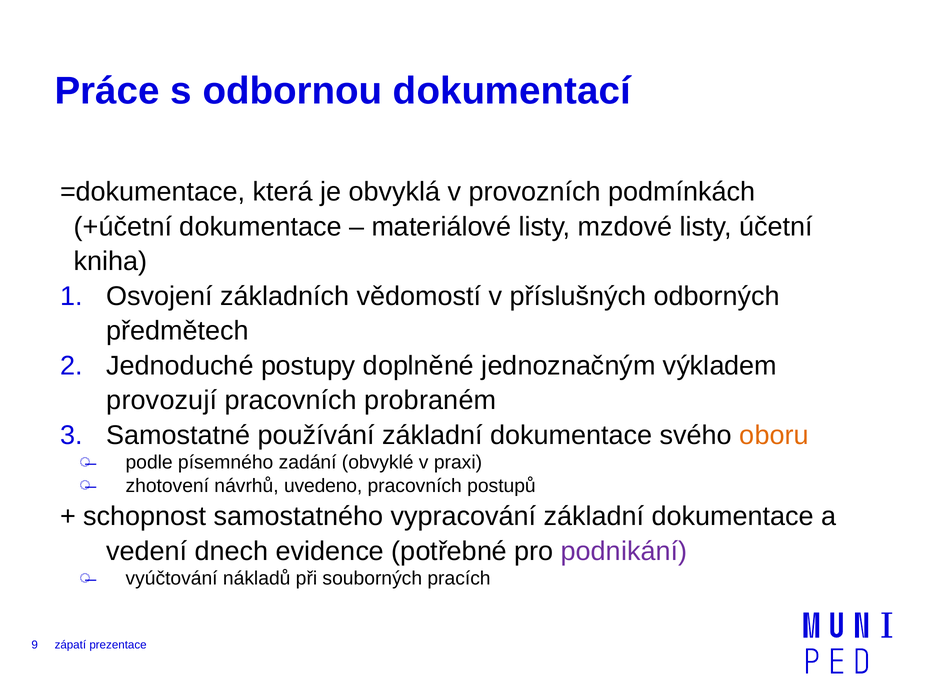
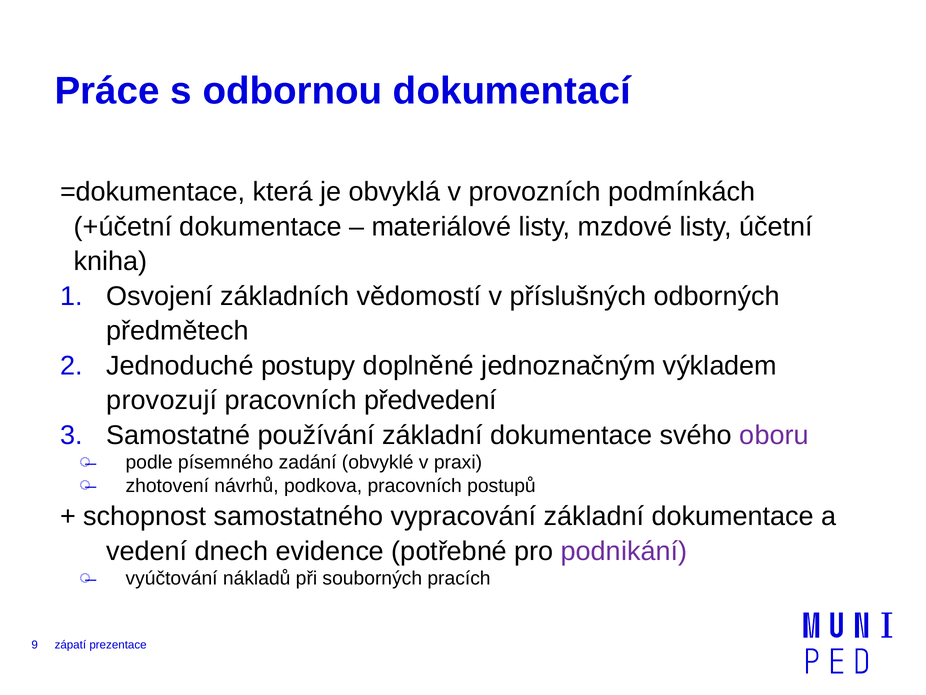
probraném: probraném -> předvedení
oboru colour: orange -> purple
uvedeno: uvedeno -> podkova
